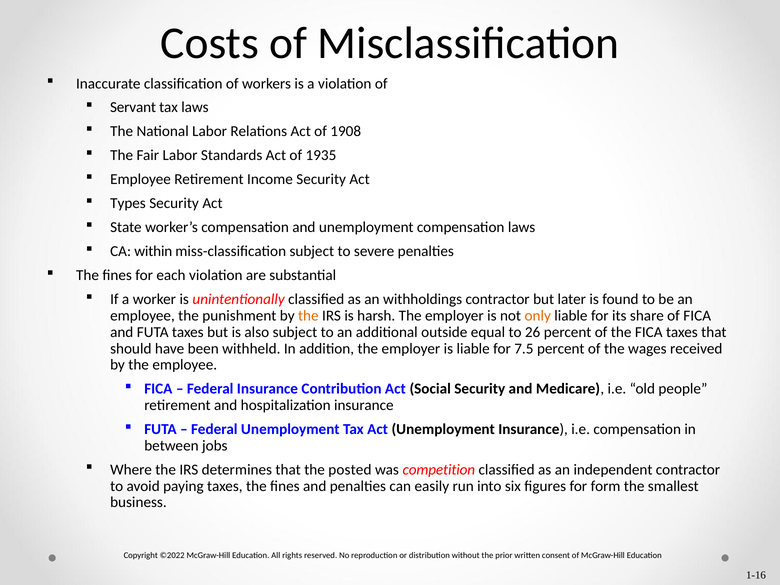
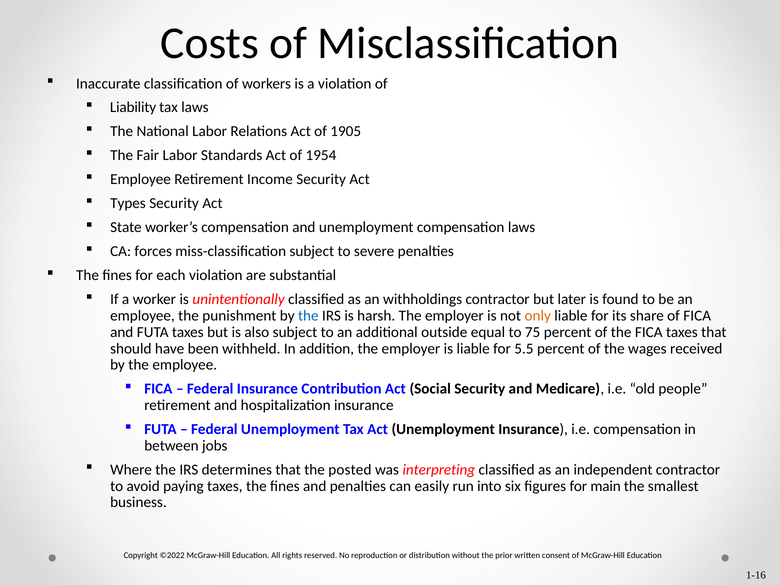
Servant: Servant -> Liability
1908: 1908 -> 1905
1935: 1935 -> 1954
within: within -> forces
the at (308, 316) colour: orange -> blue
26: 26 -> 75
7.5: 7.5 -> 5.5
competition: competition -> interpreting
form: form -> main
